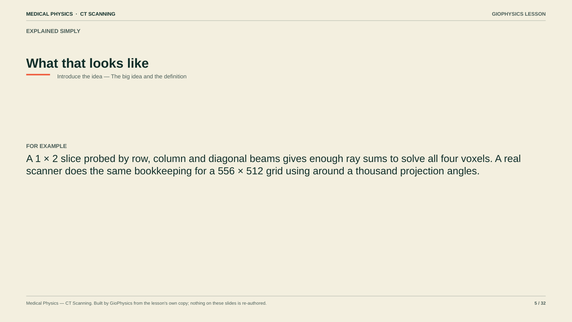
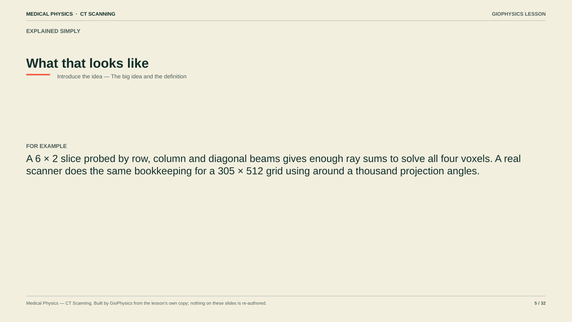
1: 1 -> 6
556: 556 -> 305
